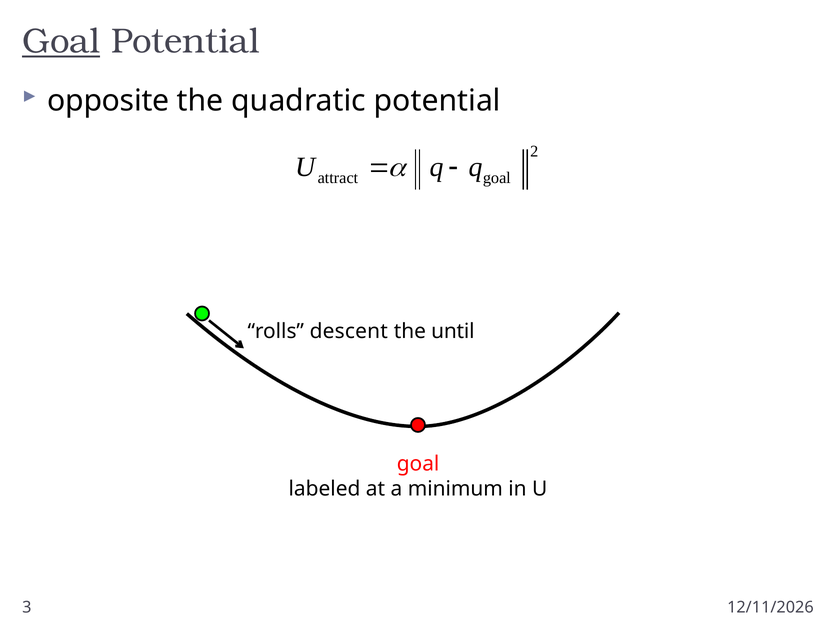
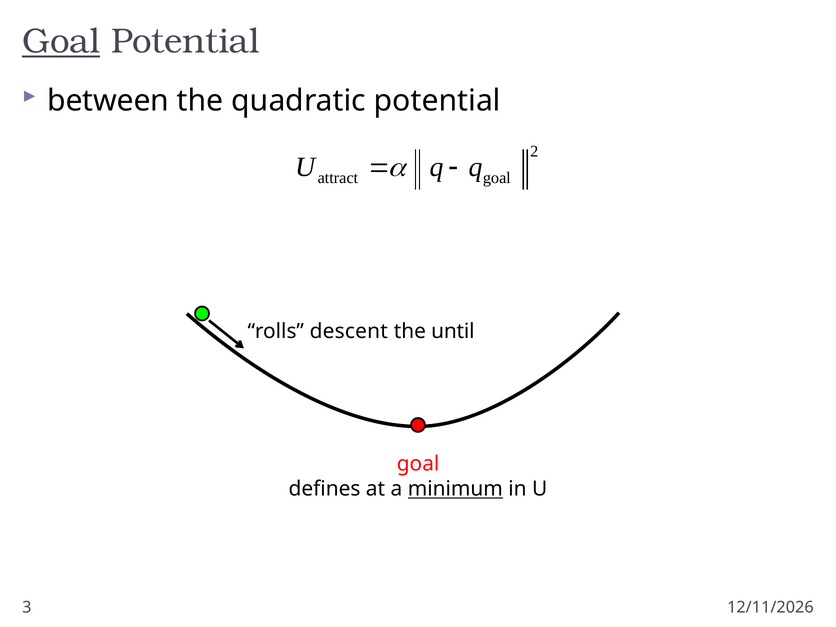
opposite: opposite -> between
labeled: labeled -> defines
minimum underline: none -> present
